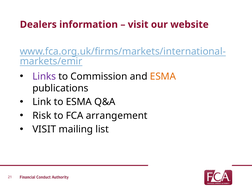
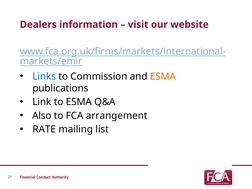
Links colour: purple -> blue
Risk: Risk -> Also
VISIT at (44, 129): VISIT -> RATE
